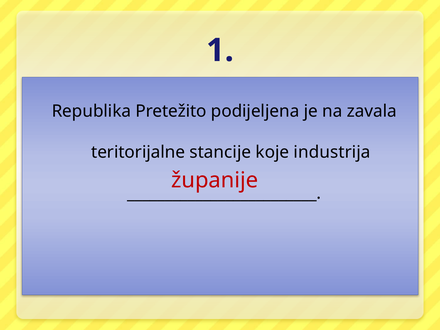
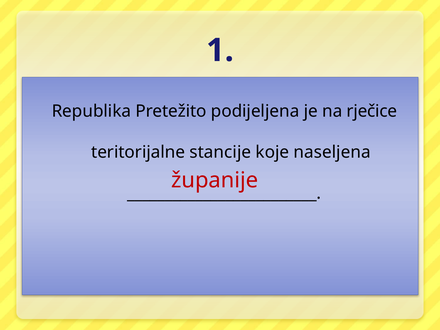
zavala: zavala -> rječice
industrija: industrija -> naseljena
